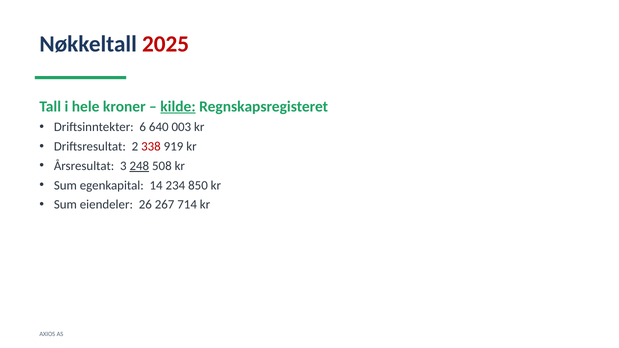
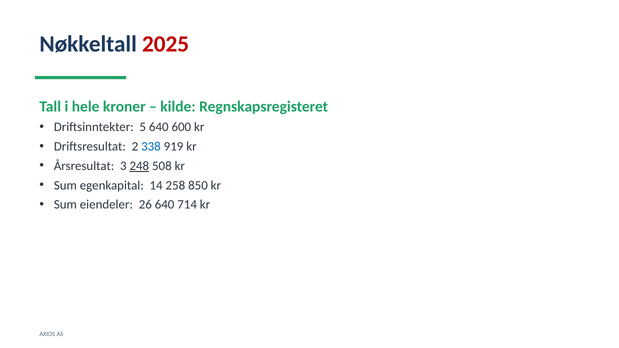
kilde underline: present -> none
6: 6 -> 5
003: 003 -> 600
338 colour: red -> blue
234: 234 -> 258
26 267: 267 -> 640
